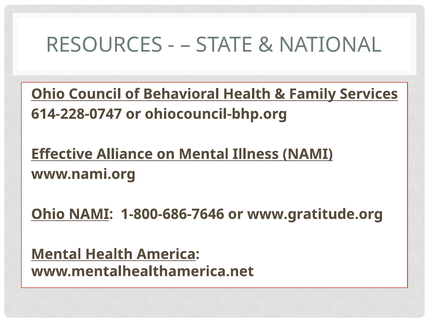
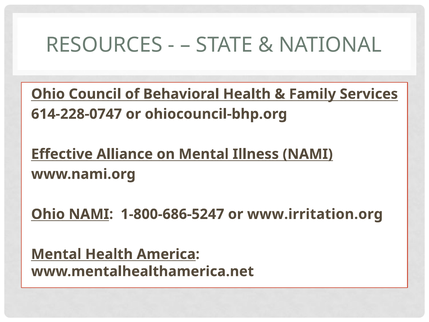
1-800-686-7646: 1-800-686-7646 -> 1-800-686-5247
www.gratitude.org: www.gratitude.org -> www.irritation.org
